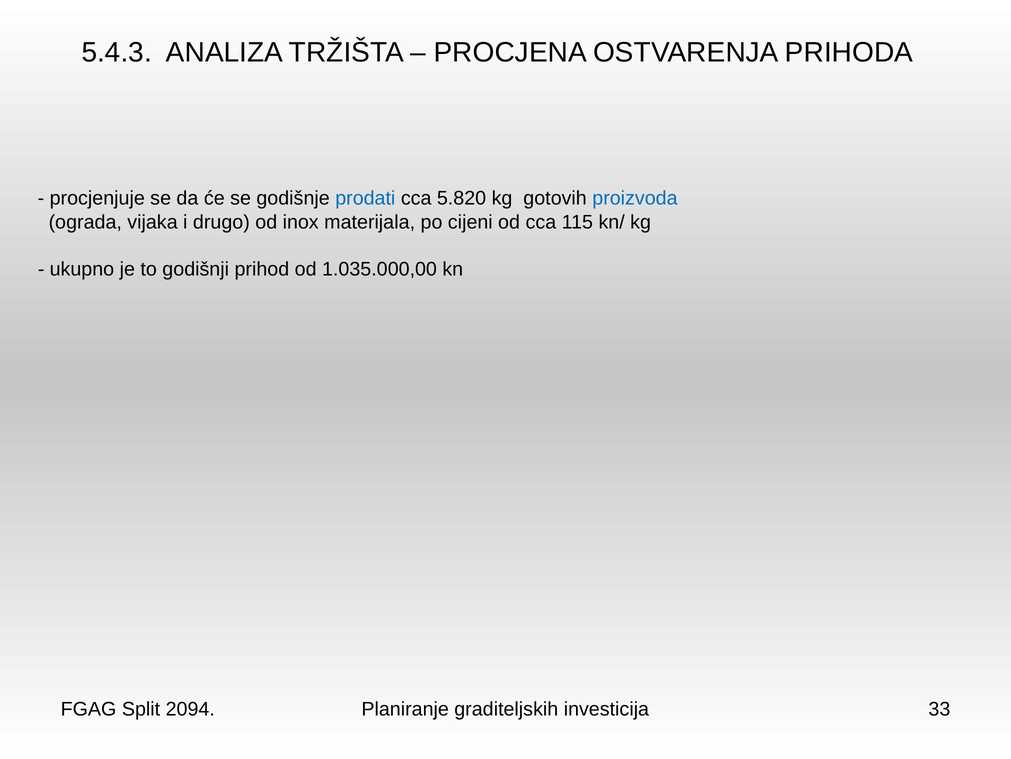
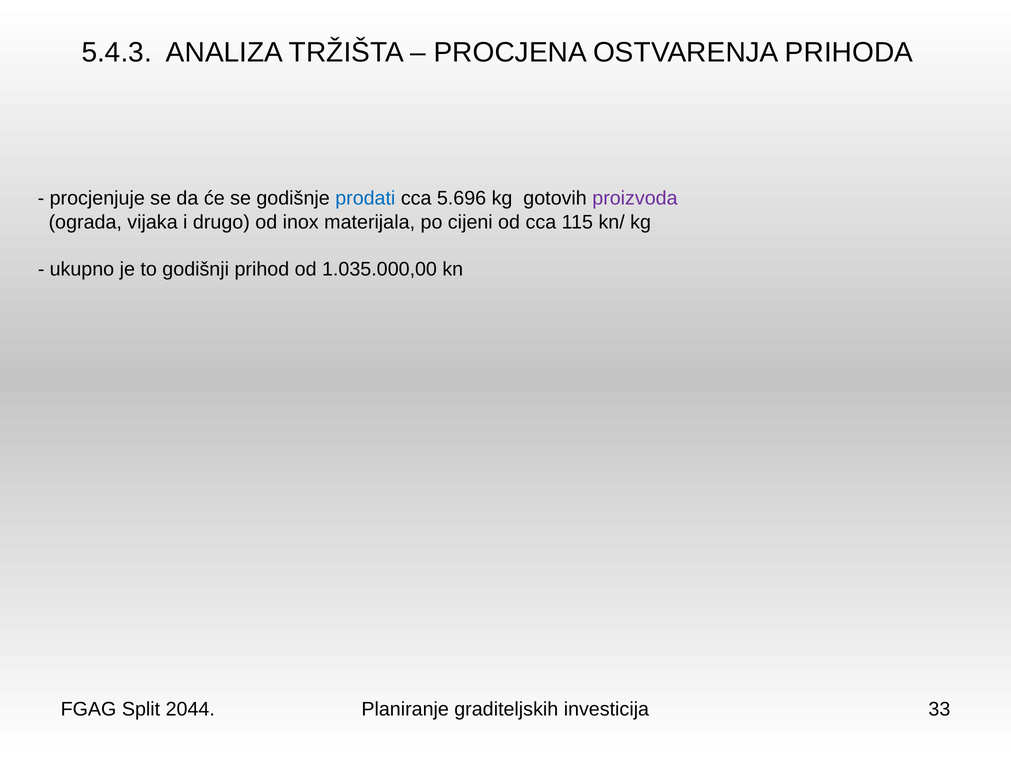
5.820: 5.820 -> 5.696
proizvoda colour: blue -> purple
2094: 2094 -> 2044
